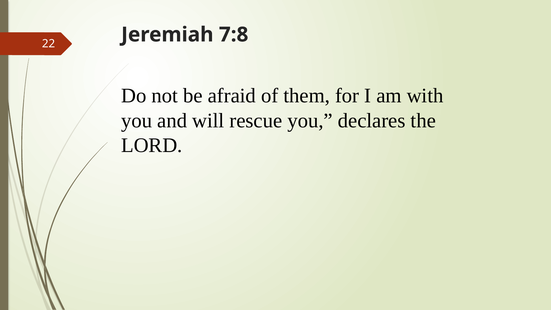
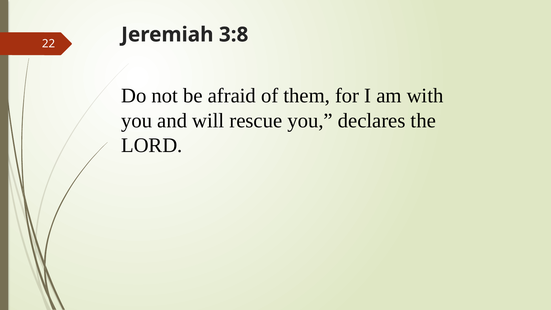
7:8: 7:8 -> 3:8
